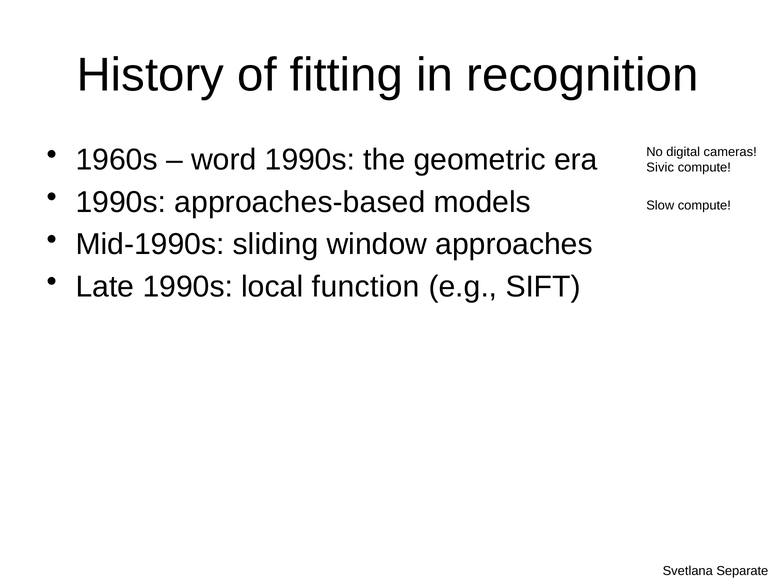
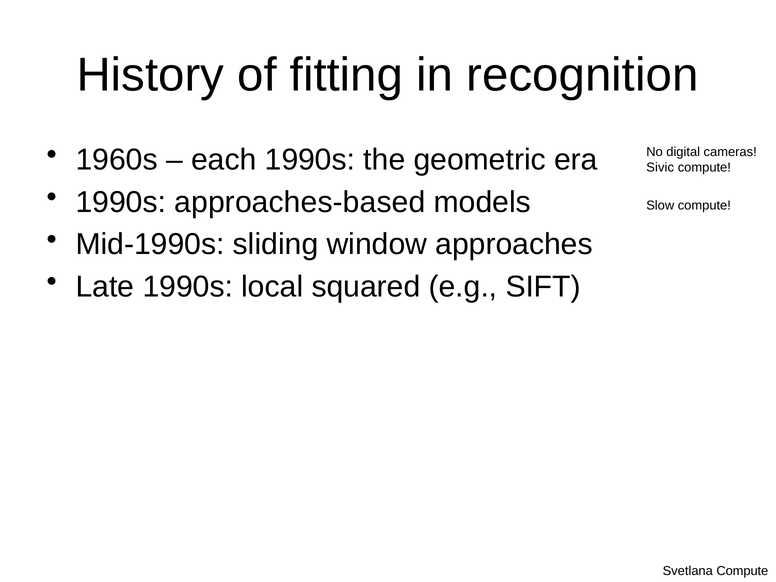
word: word -> each
function: function -> squared
Svetlana Separate: Separate -> Compute
